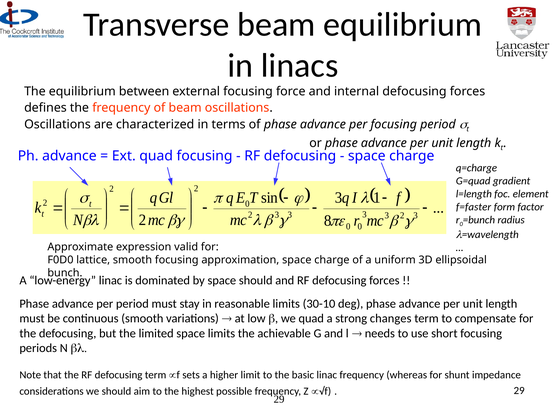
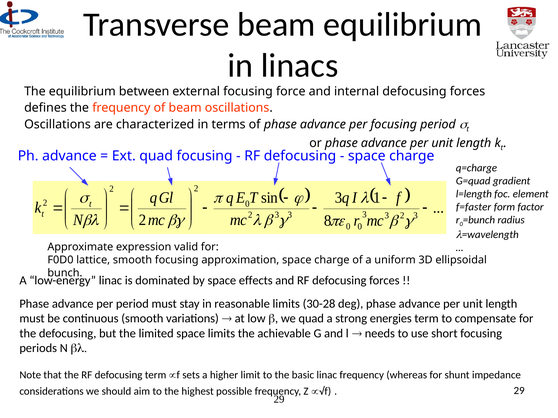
space should: should -> effects
30-10: 30-10 -> 30-28
changes: changes -> energies
